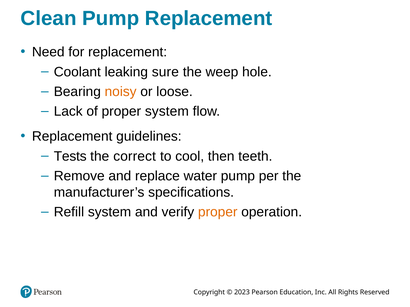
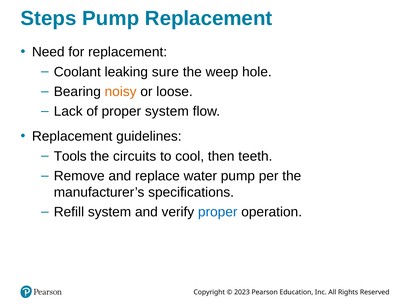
Clean: Clean -> Steps
Tests: Tests -> Tools
correct: correct -> circuits
proper at (218, 212) colour: orange -> blue
